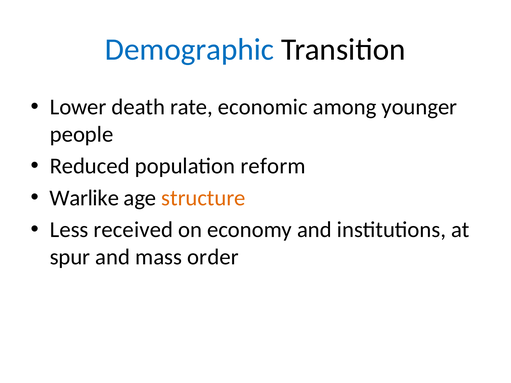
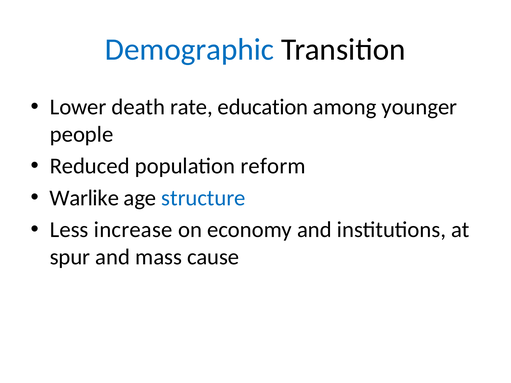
economic: economic -> education
structure colour: orange -> blue
received: received -> increase
order: order -> cause
